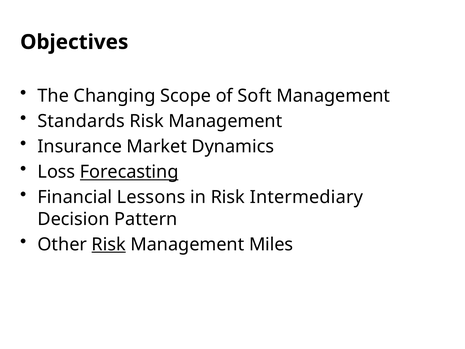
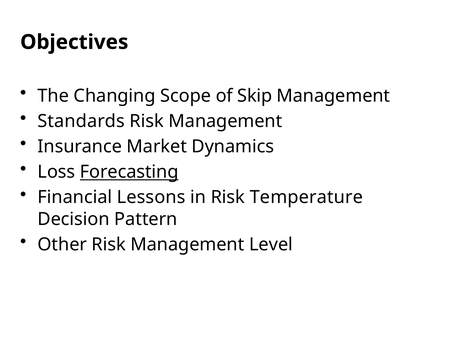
Soft: Soft -> Skip
Intermediary: Intermediary -> Temperature
Risk at (109, 244) underline: present -> none
Miles: Miles -> Level
